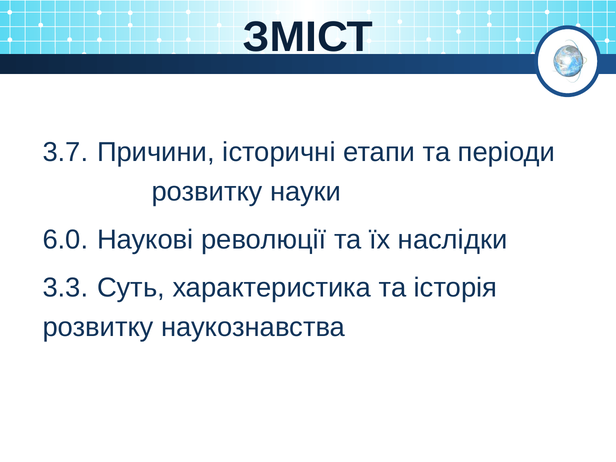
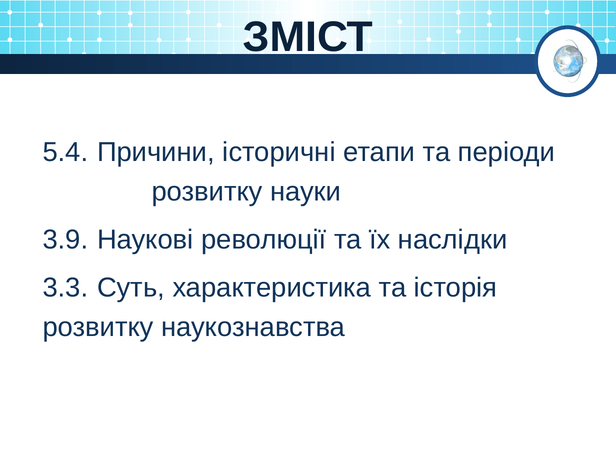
3.7: 3.7 -> 5.4
6.0: 6.0 -> 3.9
